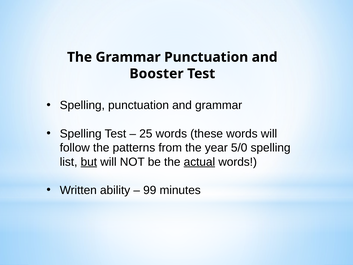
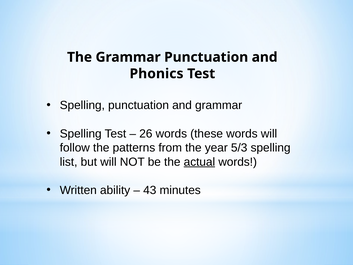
Booster: Booster -> Phonics
25: 25 -> 26
5/0: 5/0 -> 5/3
but underline: present -> none
99: 99 -> 43
